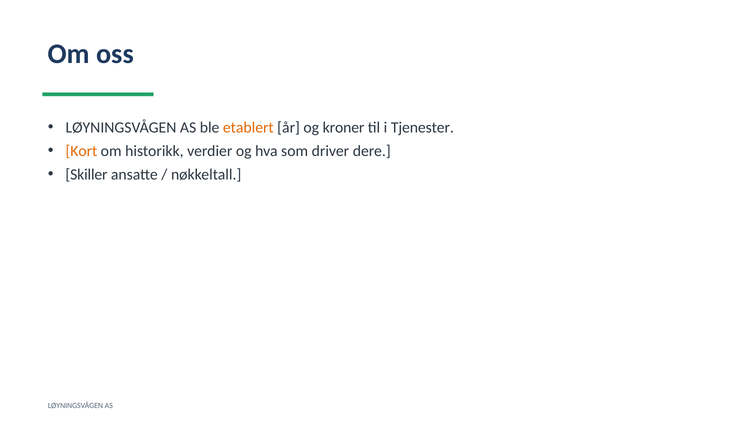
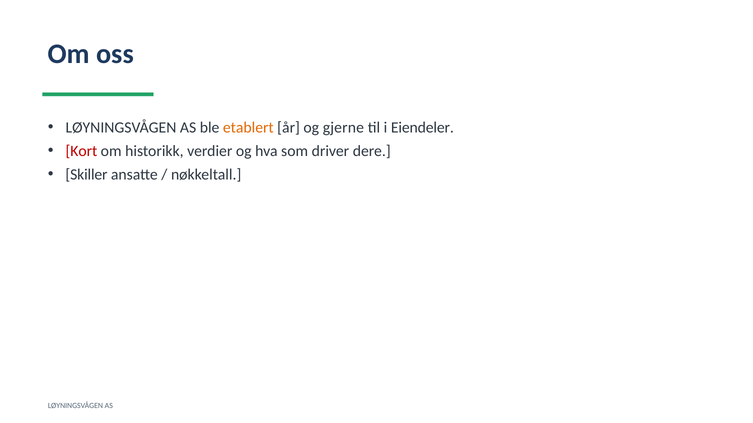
kroner: kroner -> gjerne
Tjenester: Tjenester -> Eiendeler
Kort colour: orange -> red
